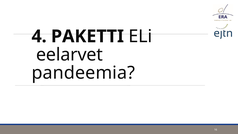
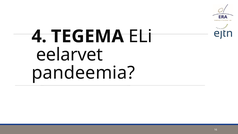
PAKETTI: PAKETTI -> TEGEMA
